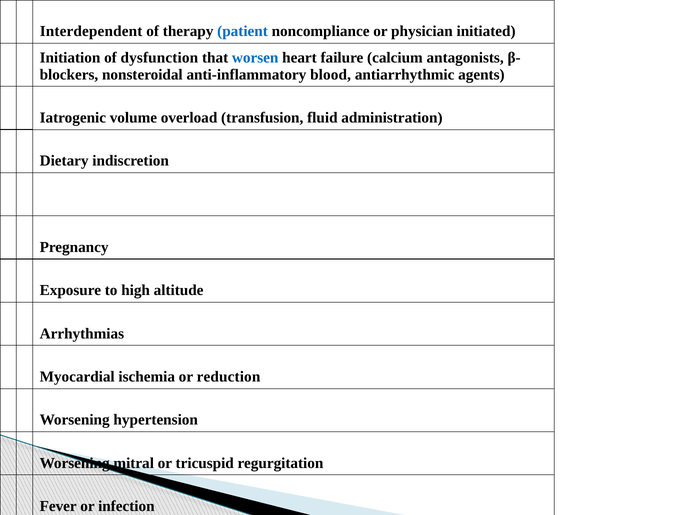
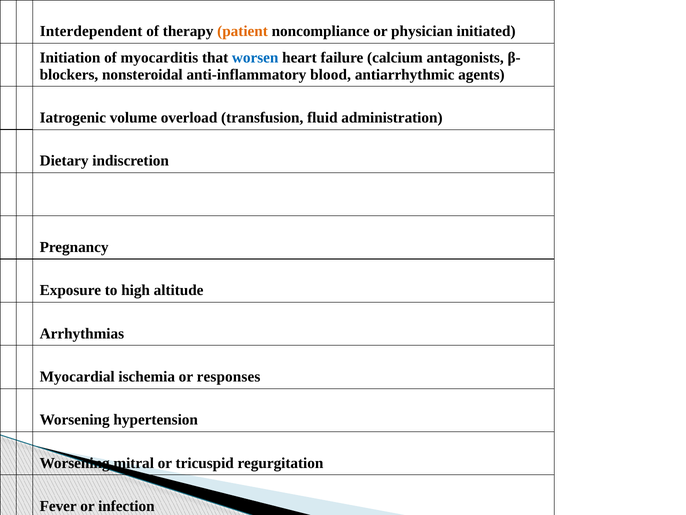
patient colour: blue -> orange
dysfunction: dysfunction -> myocarditis
reduction: reduction -> responses
